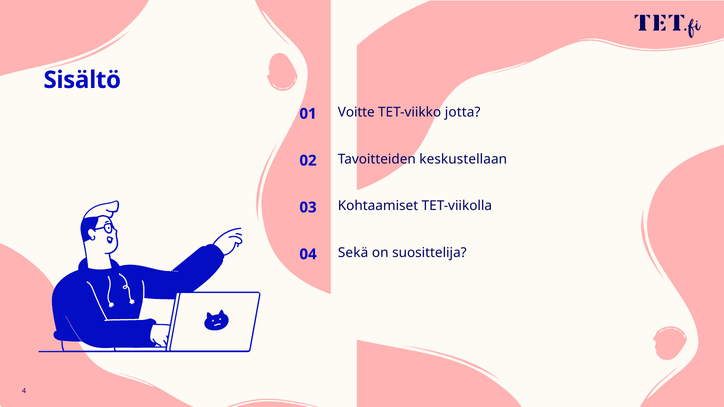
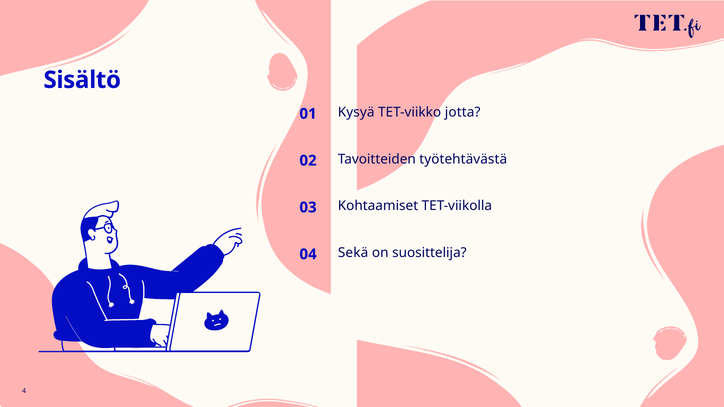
Voitte: Voitte -> Kysyä
keskustellaan: keskustellaan -> työtehtävästä
